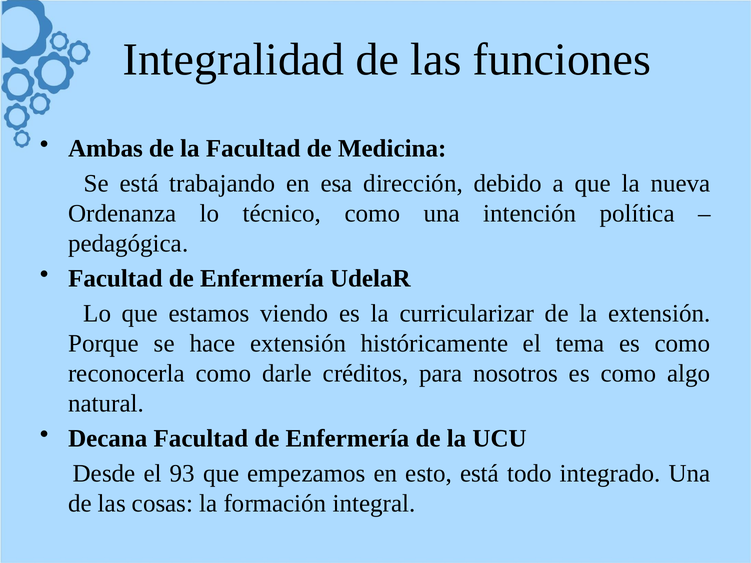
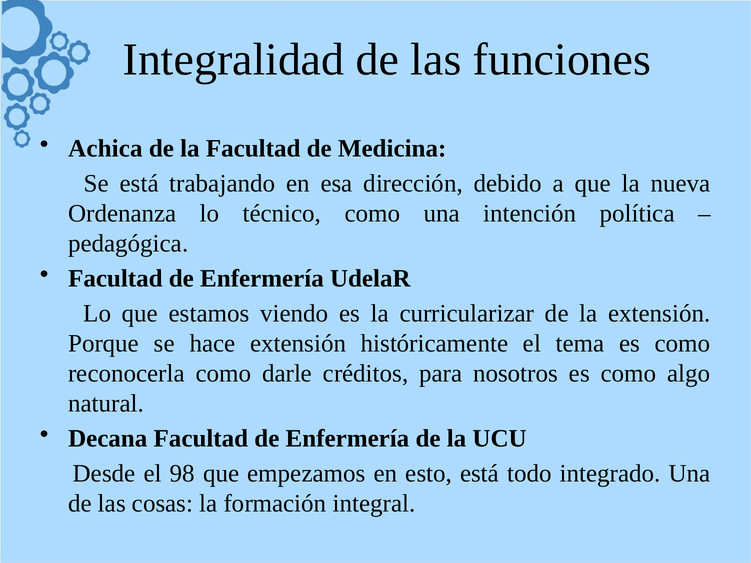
Ambas: Ambas -> Achica
93: 93 -> 98
